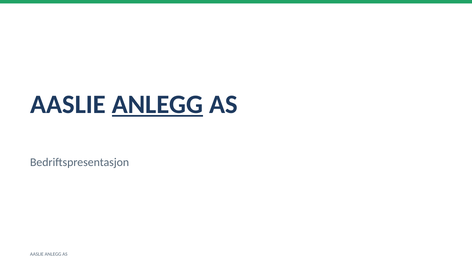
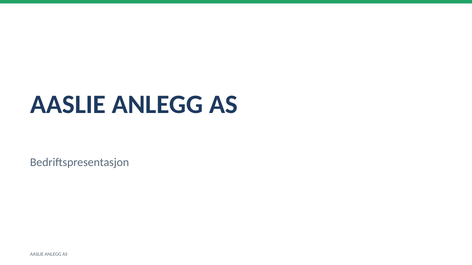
ANLEGG at (157, 105) underline: present -> none
